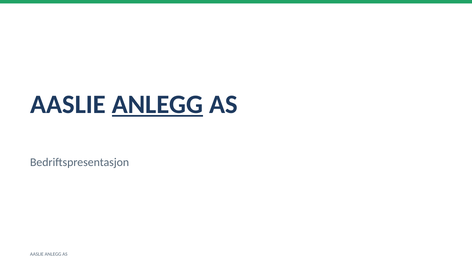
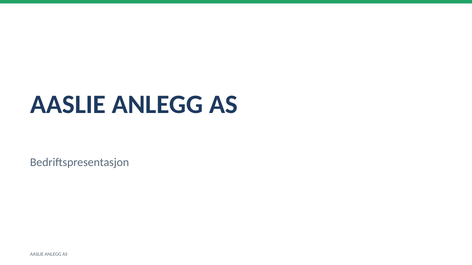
ANLEGG at (157, 105) underline: present -> none
